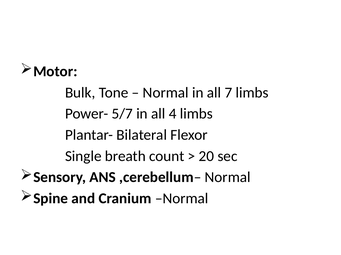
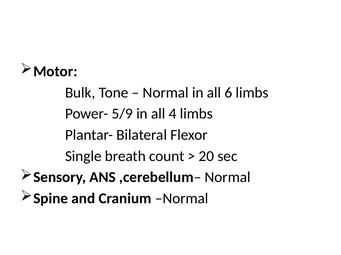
7: 7 -> 6
5/7: 5/7 -> 5/9
